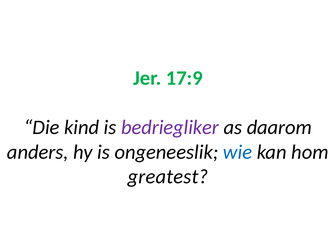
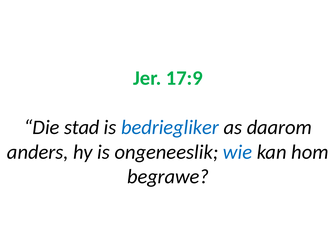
kind: kind -> stad
bedriegliker colour: purple -> blue
greatest: greatest -> begrawe
